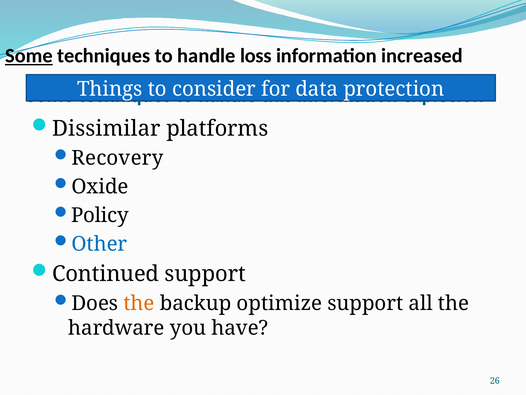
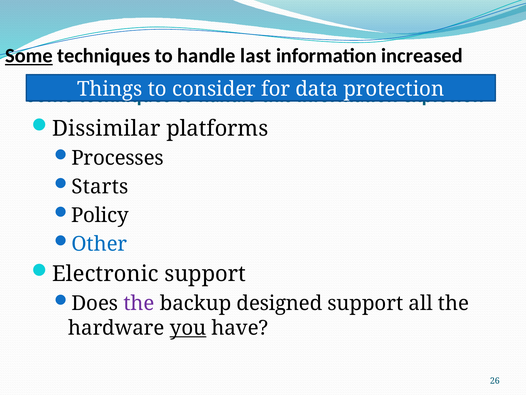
loss: loss -> last
Recovery: Recovery -> Processes
Oxide: Oxide -> Starts
Continued: Continued -> Electronic
the at (139, 303) colour: orange -> purple
optimize: optimize -> designed
you underline: none -> present
